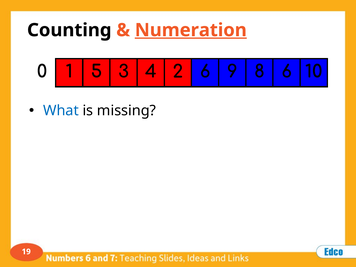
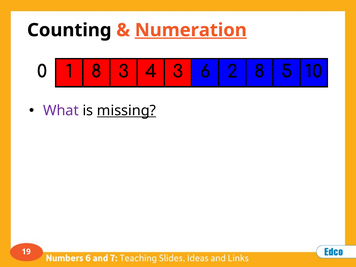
1 5: 5 -> 8
4 2: 2 -> 3
9: 9 -> 2
8 6: 6 -> 5
What colour: blue -> purple
missing underline: none -> present
